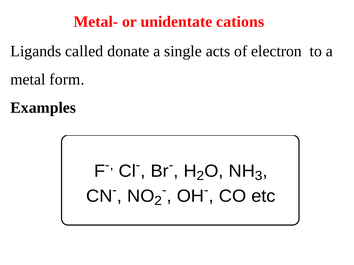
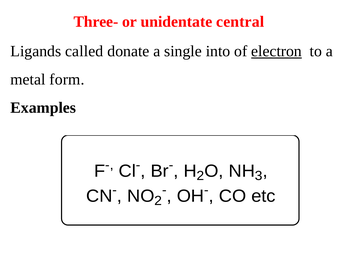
Metal-: Metal- -> Three-
cations: cations -> central
acts: acts -> into
electron underline: none -> present
